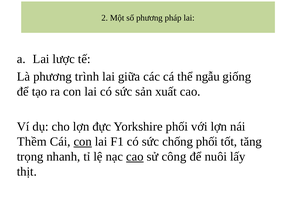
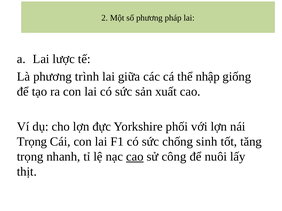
ngẫu: ngẫu -> nhập
Thềm at (32, 142): Thềm -> Trọng
con at (83, 142) underline: present -> none
chống phối: phối -> sinh
